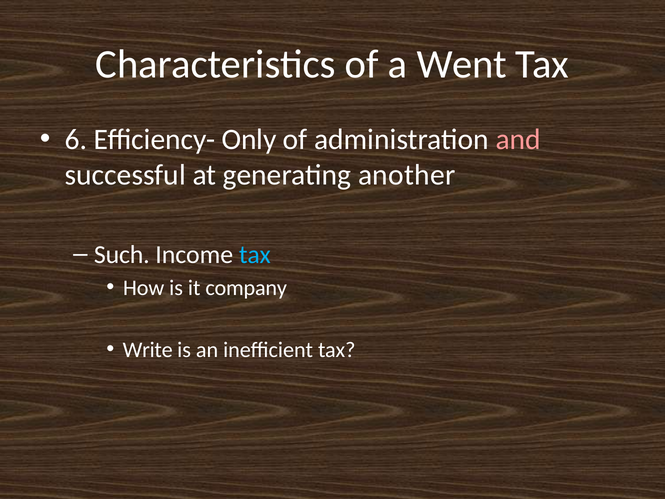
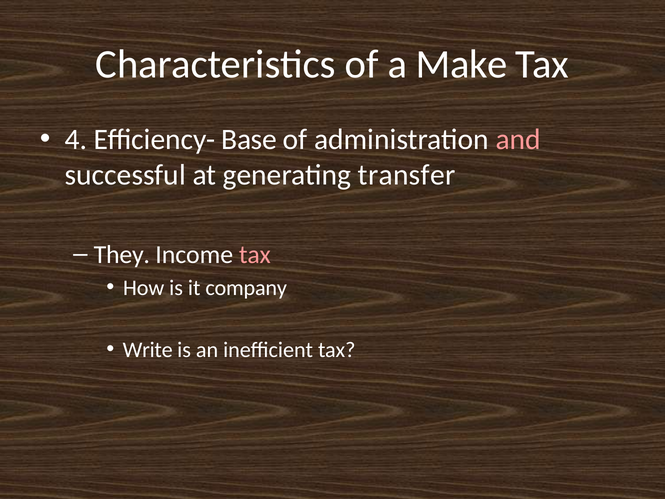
Went: Went -> Make
6: 6 -> 4
Only: Only -> Base
another: another -> transfer
Such: Such -> They
tax at (255, 255) colour: light blue -> pink
